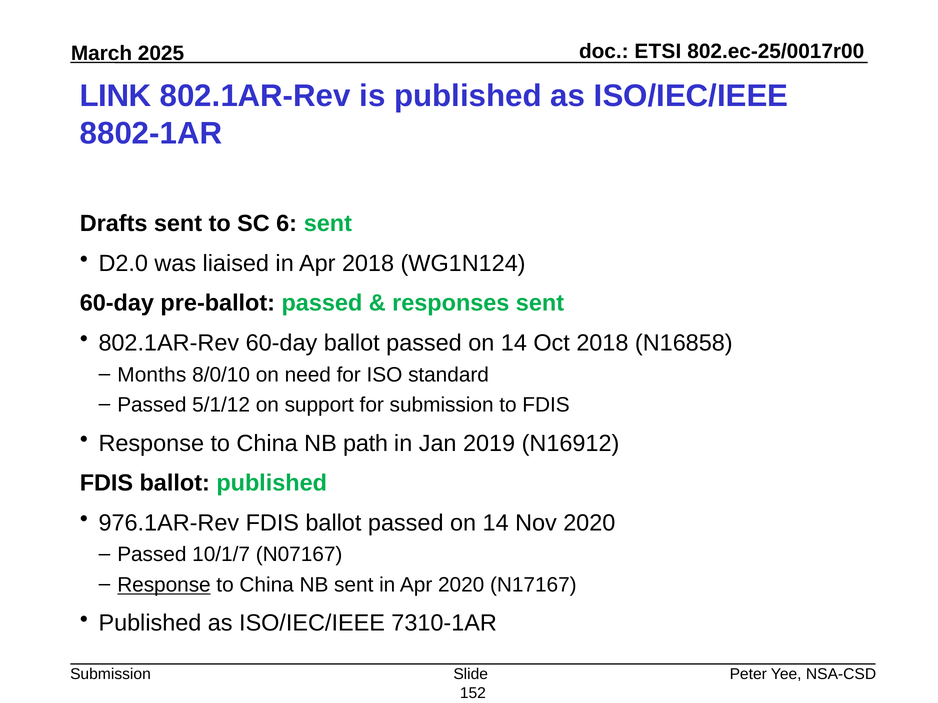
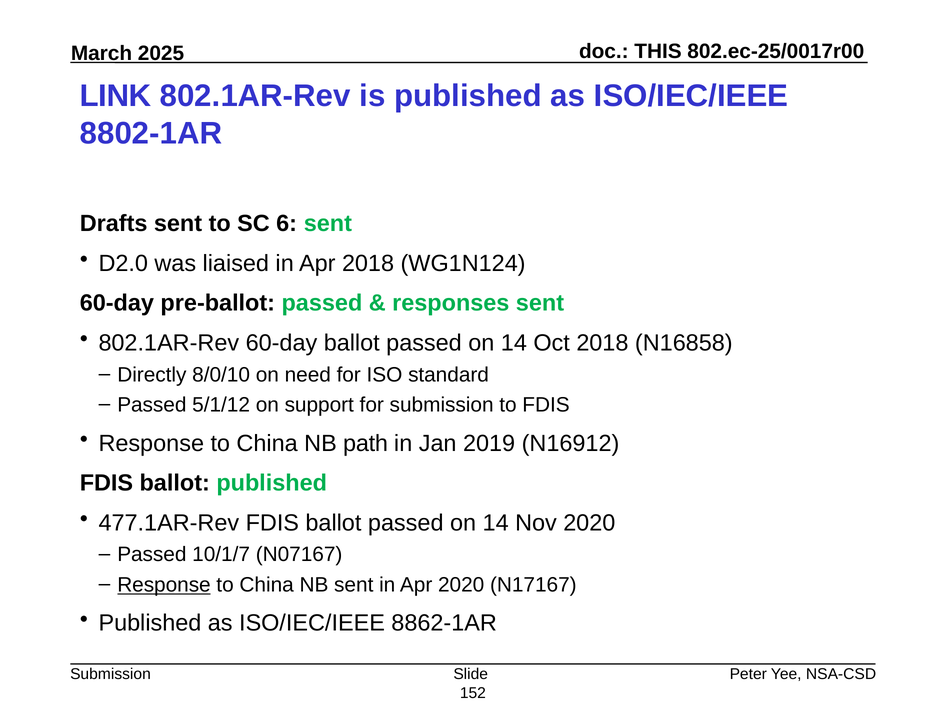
ETSI: ETSI -> THIS
Months: Months -> Directly
976.1AR-Rev: 976.1AR-Rev -> 477.1AR-Rev
7310-1AR: 7310-1AR -> 8862-1AR
